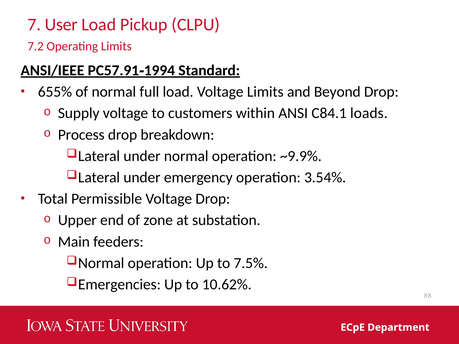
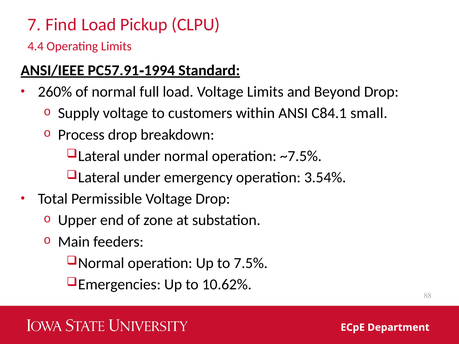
User: User -> Find
7.2: 7.2 -> 4.4
655%: 655% -> 260%
loads: loads -> small
~9.9%: ~9.9% -> ~7.5%
